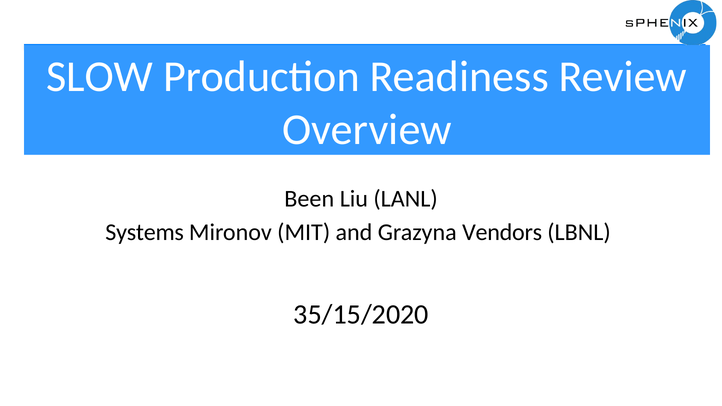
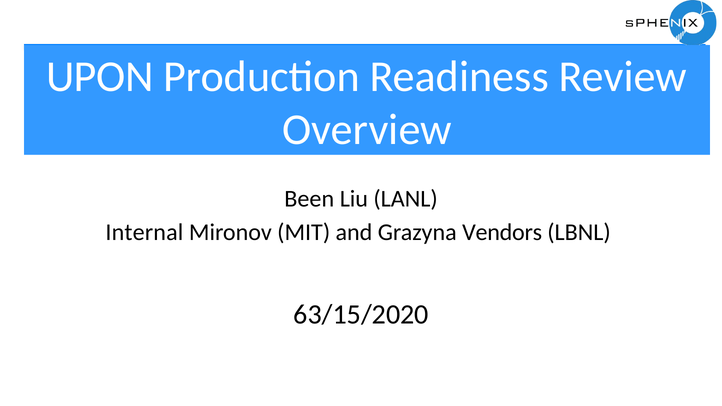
SLOW: SLOW -> UPON
Systems: Systems -> Internal
35/15/2020: 35/15/2020 -> 63/15/2020
